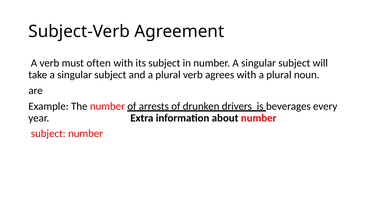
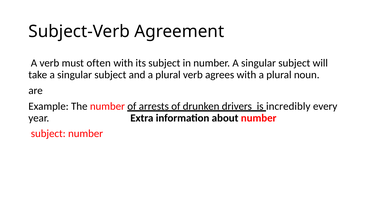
beverages: beverages -> incredibly
